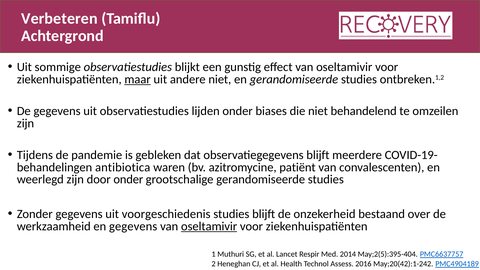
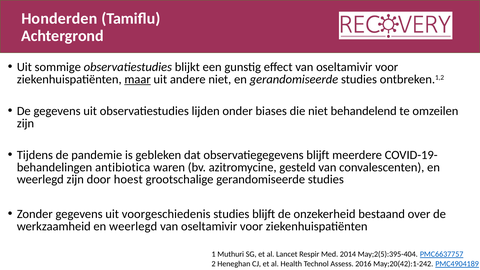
Verbeteren: Verbeteren -> Honderden
patiënt: patiënt -> gesteld
door onder: onder -> hoest
werkzaamheid en gegevens: gegevens -> weerlegd
oseltamivir at (209, 226) underline: present -> none
